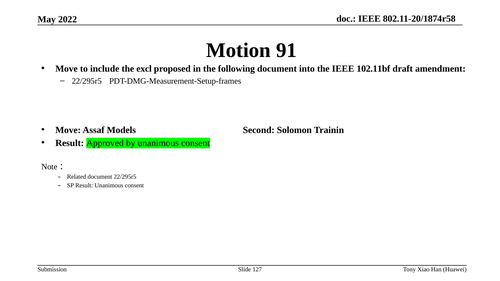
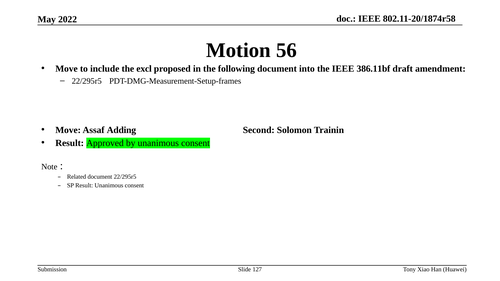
91: 91 -> 56
102.11bf: 102.11bf -> 386.11bf
Models: Models -> Adding
